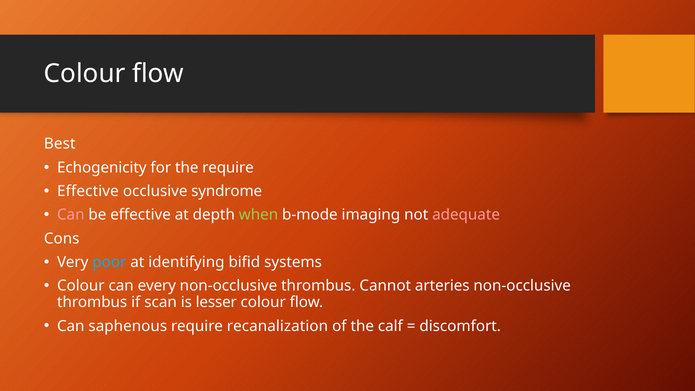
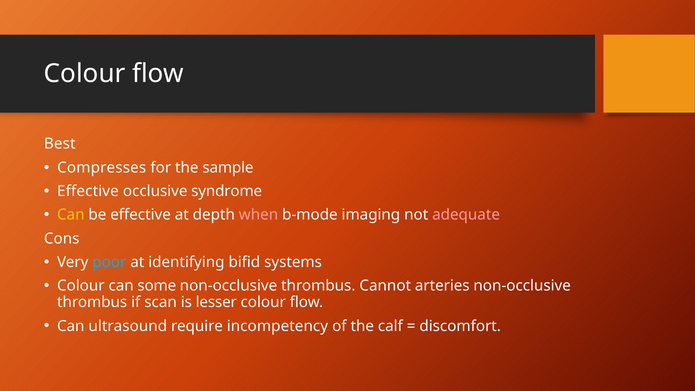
Echogenicity: Echogenicity -> Compresses
the require: require -> sample
Can at (71, 215) colour: pink -> yellow
when colour: light green -> pink
every: every -> some
saphenous: saphenous -> ultrasound
recanalization: recanalization -> incompetency
